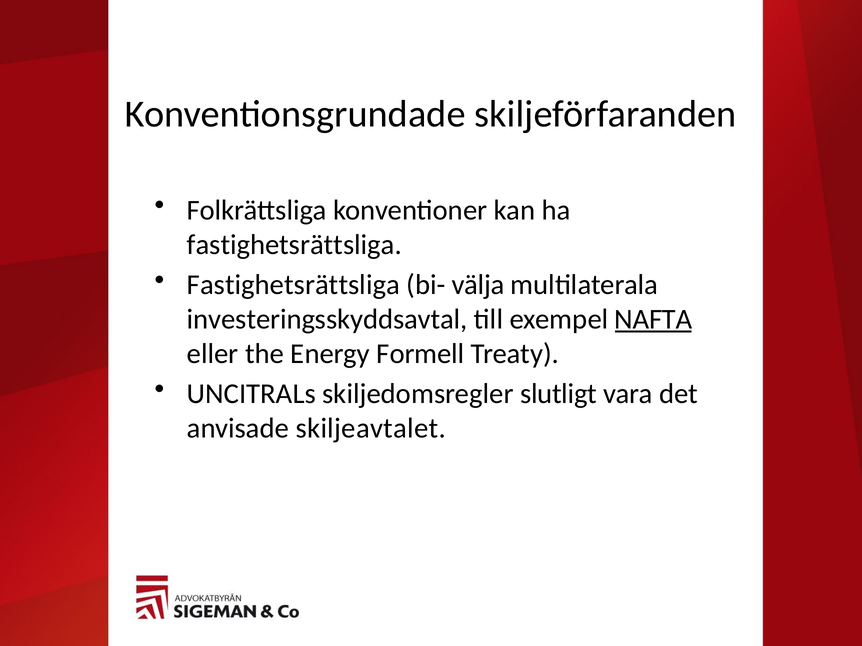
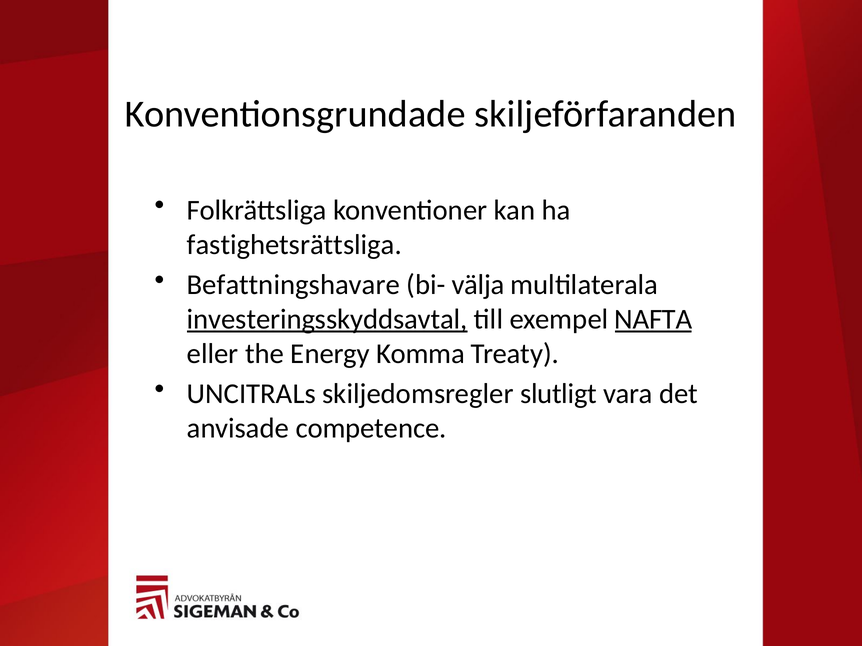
Fastighetsrättsliga at (293, 285): Fastighetsrättsliga -> Befattningshavare
investeringsskyddsavtal underline: none -> present
Formell: Formell -> Komma
skiljeavtalet: skiljeavtalet -> competence
